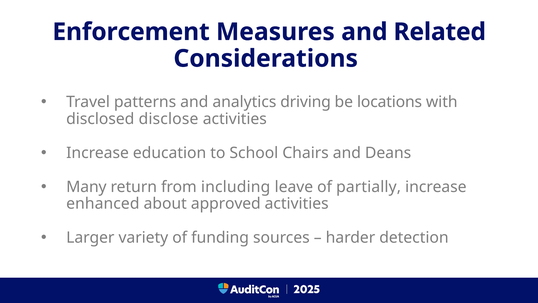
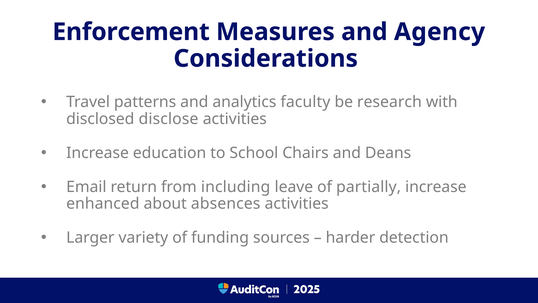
Related: Related -> Agency
driving: driving -> faculty
locations: locations -> research
Many: Many -> Email
approved: approved -> absences
